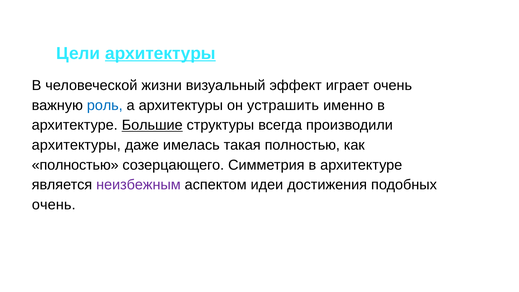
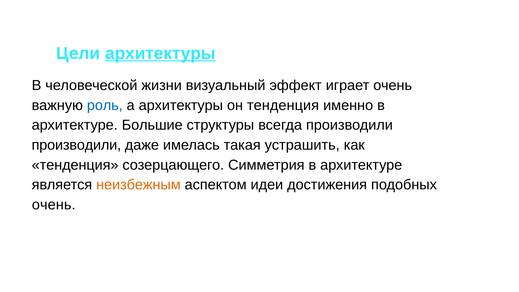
он устрашить: устрашить -> тенденция
Большие underline: present -> none
архитектуры at (76, 145): архитектуры -> производили
такая полностью: полностью -> устрашить
полностью at (75, 165): полностью -> тенденция
неизбежным colour: purple -> orange
